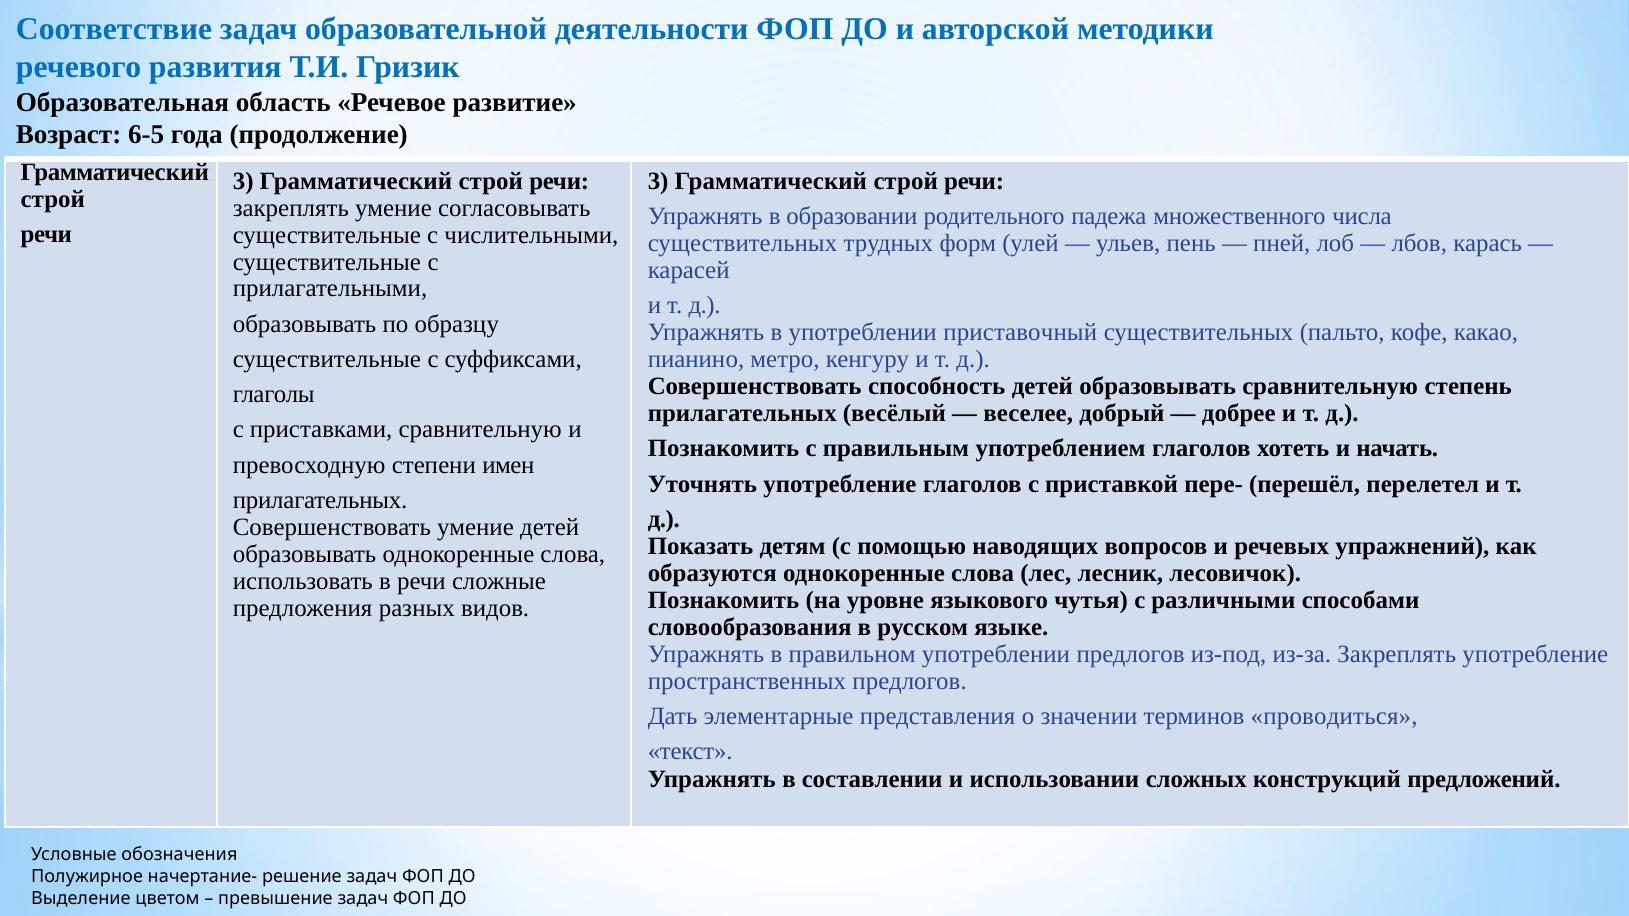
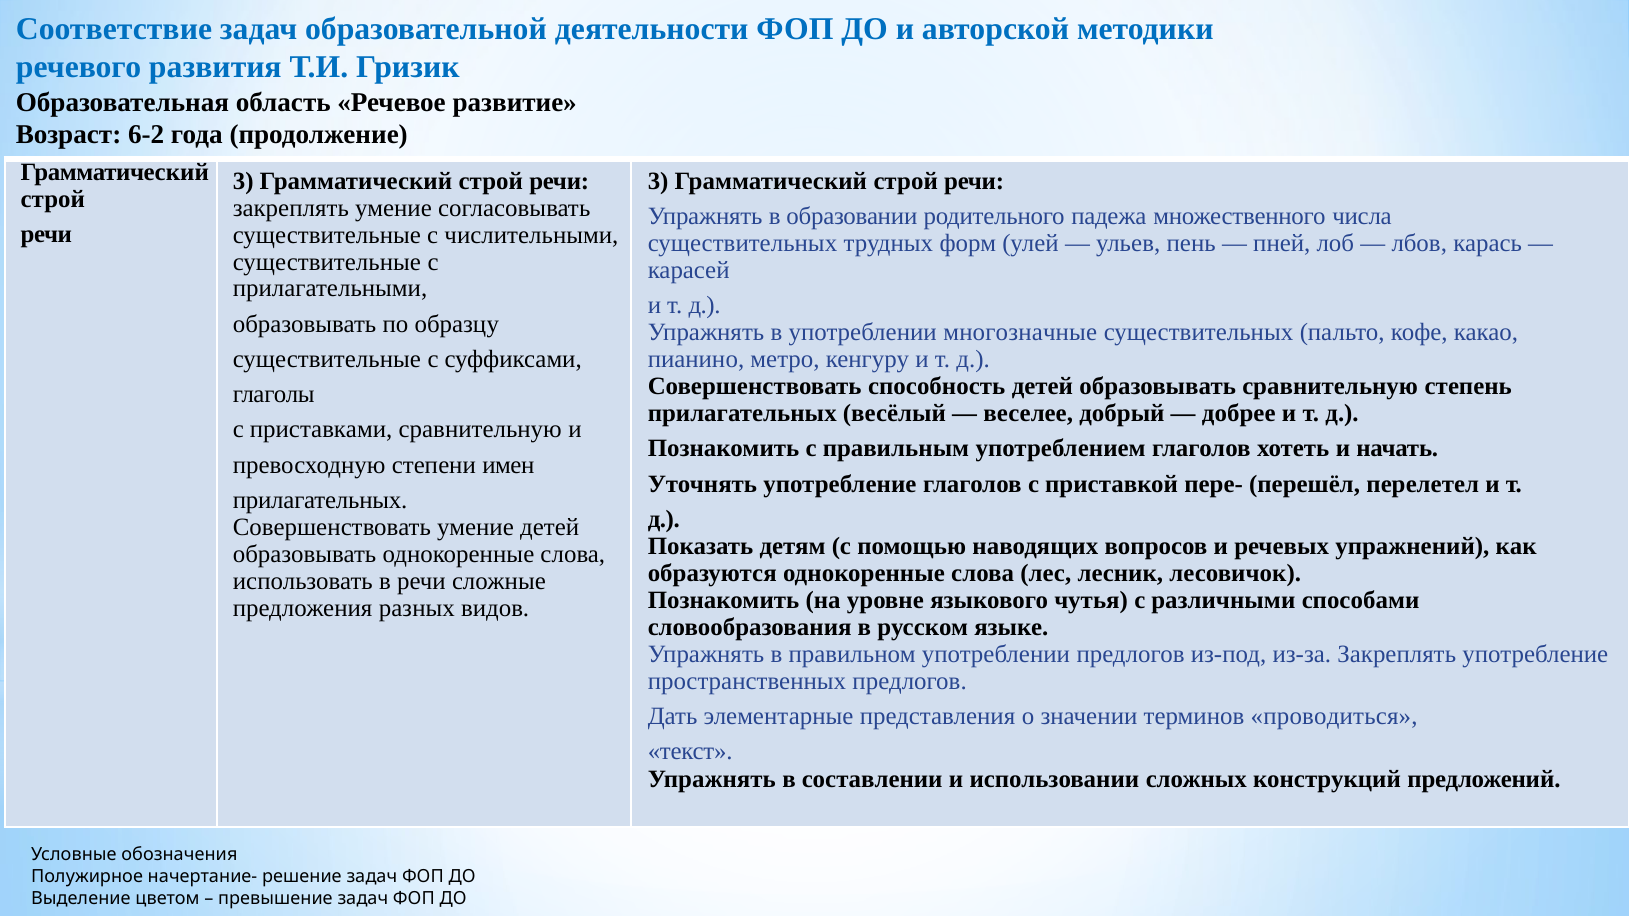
6-5: 6-5 -> 6-2
приставочный: приставочный -> многозначные
